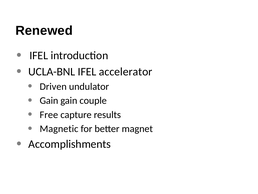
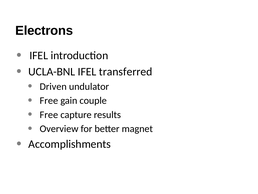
Renewed: Renewed -> Electrons
accelerator: accelerator -> transferred
Gain at (49, 100): Gain -> Free
Magnetic: Magnetic -> Overview
